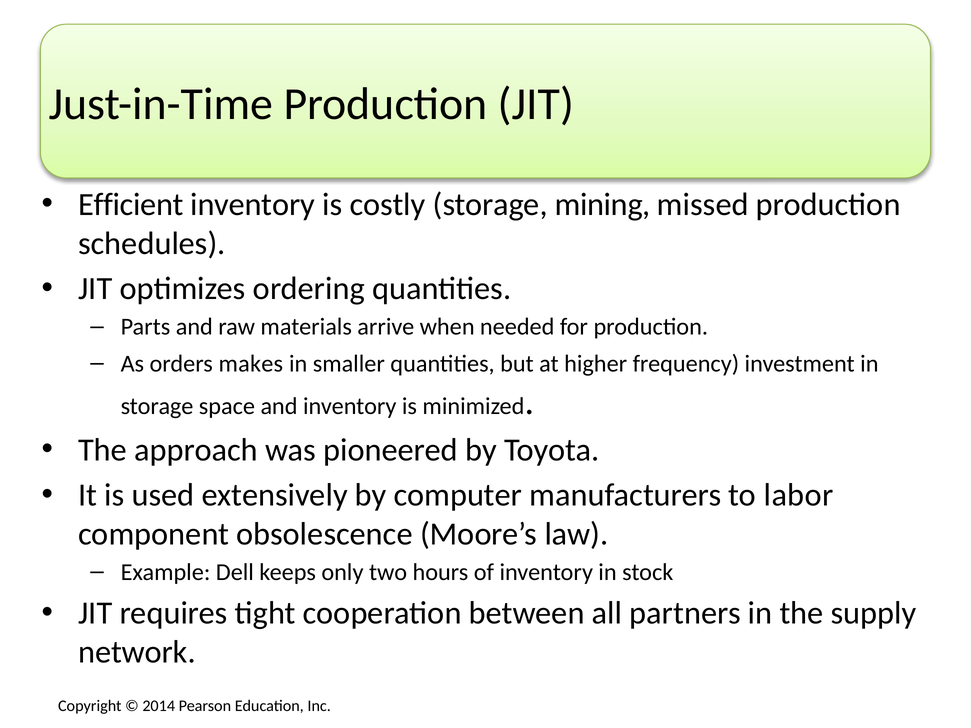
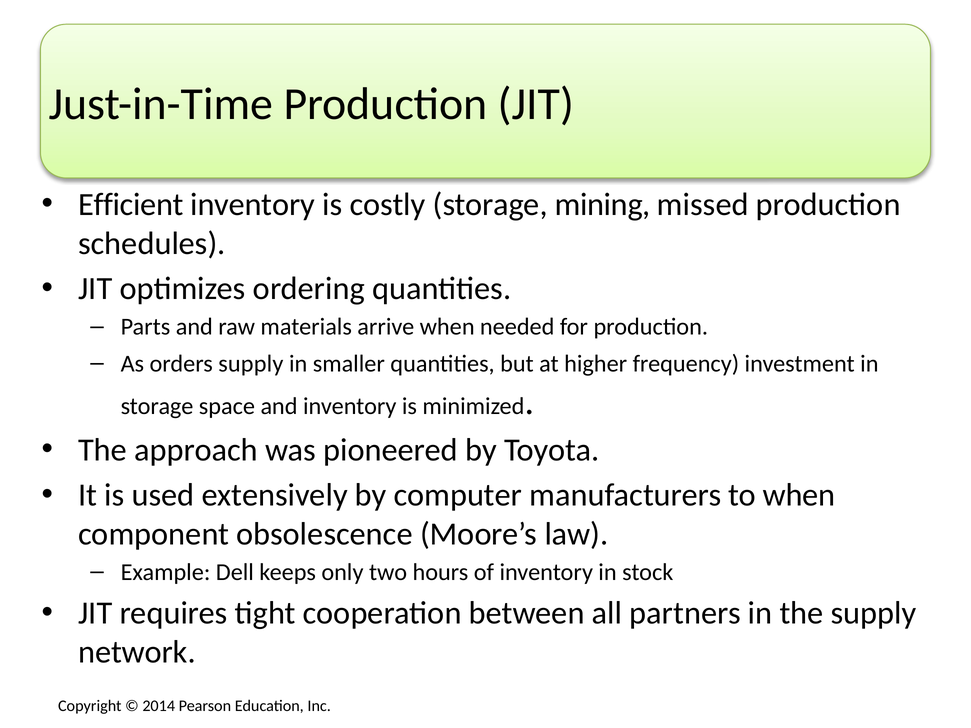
orders makes: makes -> supply
to labor: labor -> when
